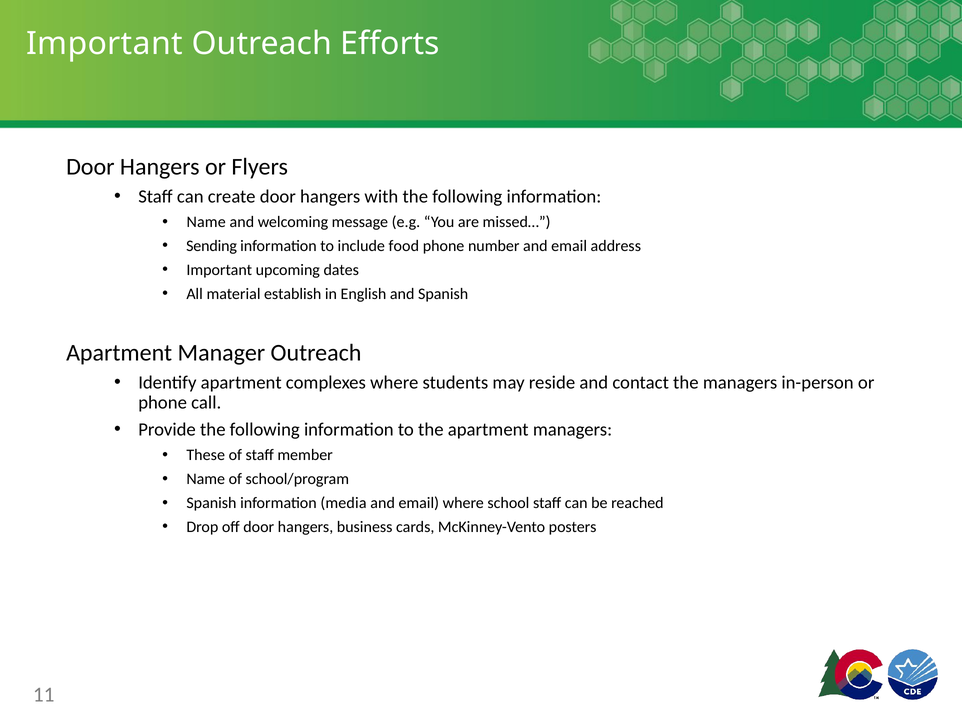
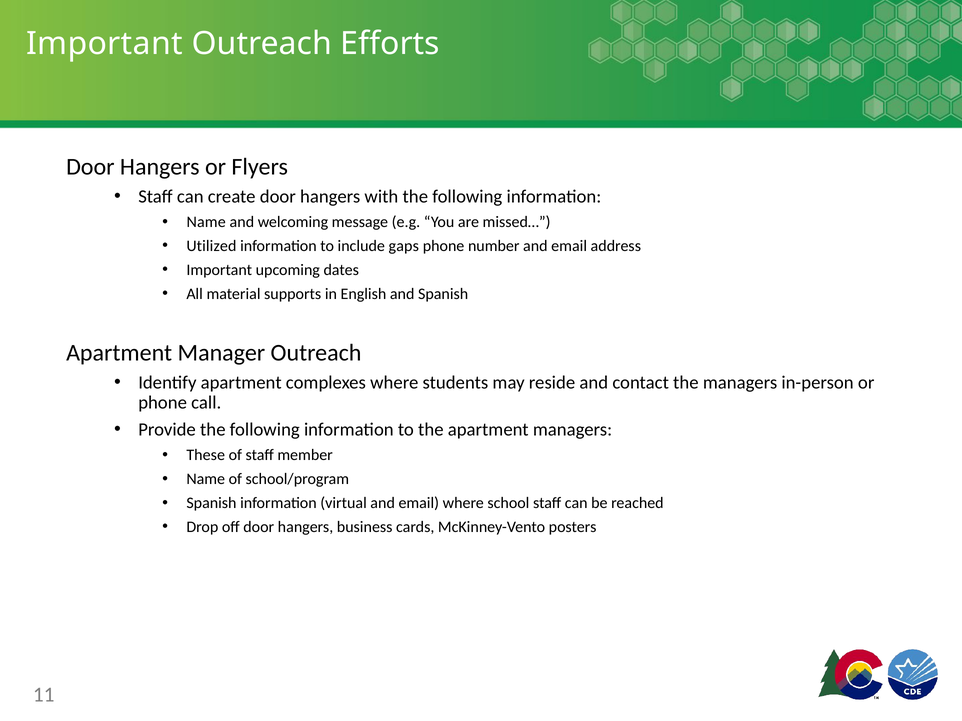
Sending: Sending -> Utilized
food: food -> gaps
establish: establish -> supports
media: media -> virtual
